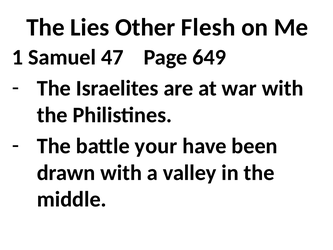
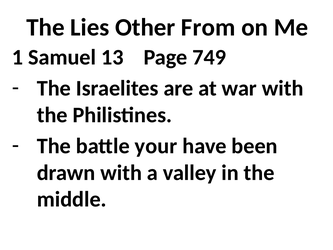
Flesh: Flesh -> From
47: 47 -> 13
649: 649 -> 749
